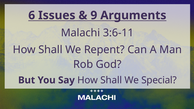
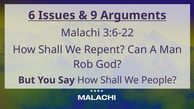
3:6-11: 3:6-11 -> 3:6-22
Special: Special -> People
